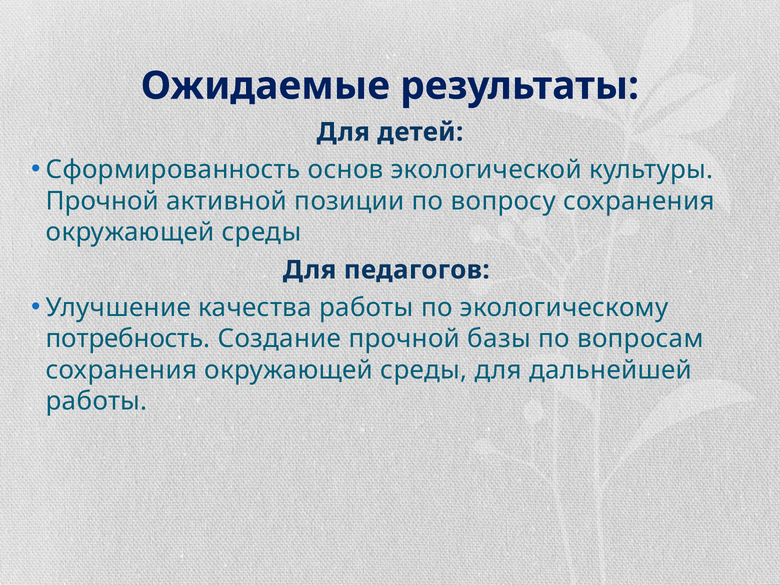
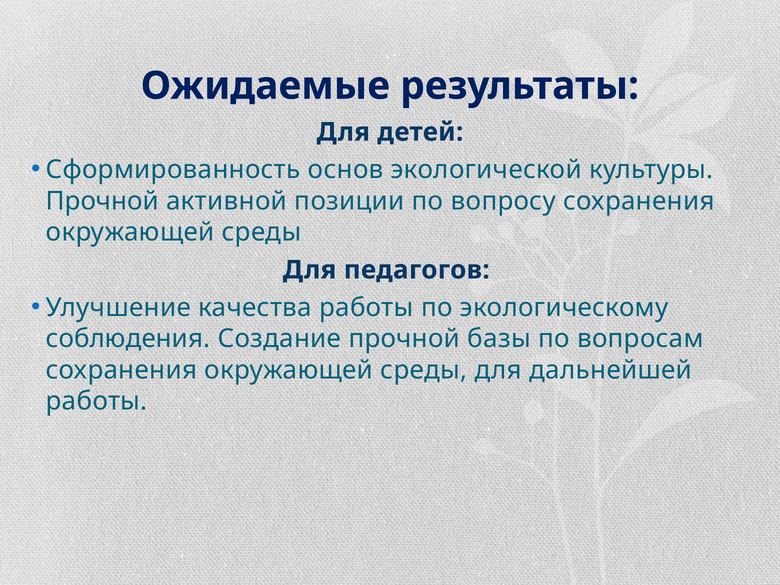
потребность: потребность -> соблюдения
